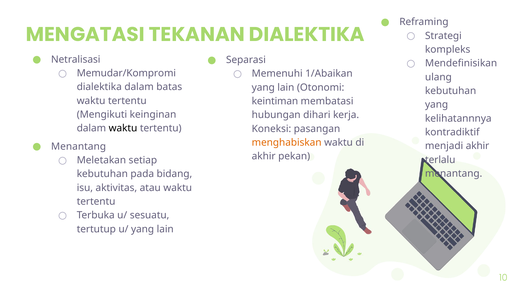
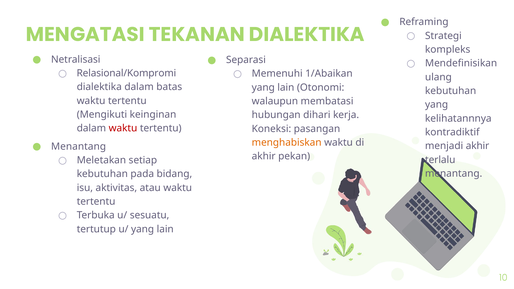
Memudar/Kompromi: Memudar/Kompromi -> Relasional/Kompromi
keintiman: keintiman -> walaupun
waktu at (123, 128) colour: black -> red
